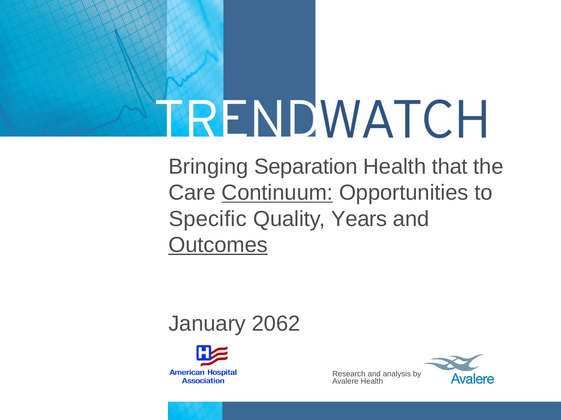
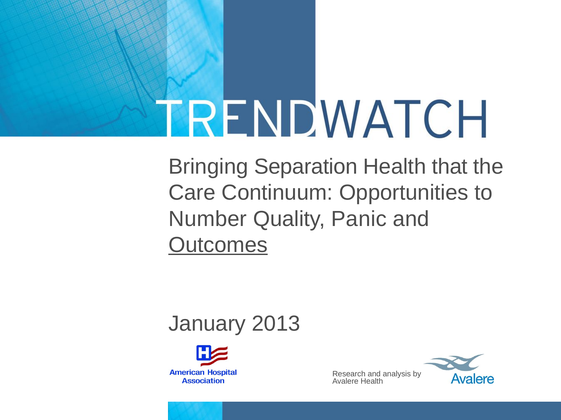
Continuum underline: present -> none
Specific: Specific -> Number
Years: Years -> Panic
2062: 2062 -> 2013
